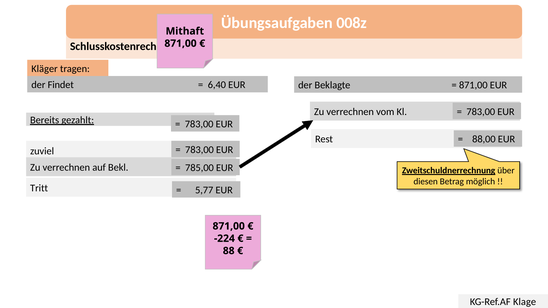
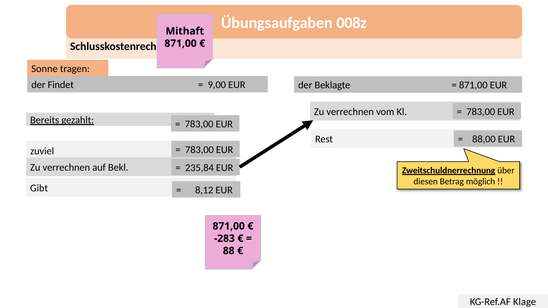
Kläger: Kläger -> Sonne
6,40: 6,40 -> 9,00
785,00: 785,00 -> 235,84
Tritt: Tritt -> Gibt
5,77: 5,77 -> 8,12
-224: -224 -> -283
